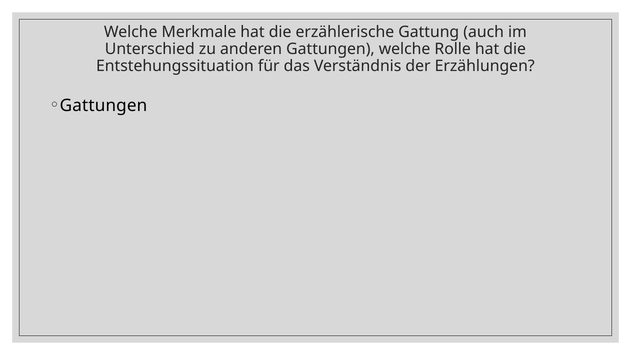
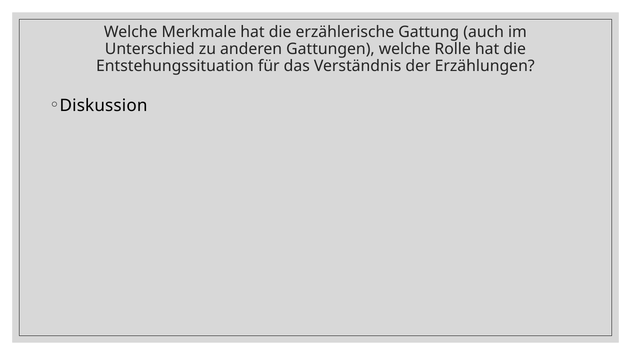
Gattungen at (104, 105): Gattungen -> Diskussion
